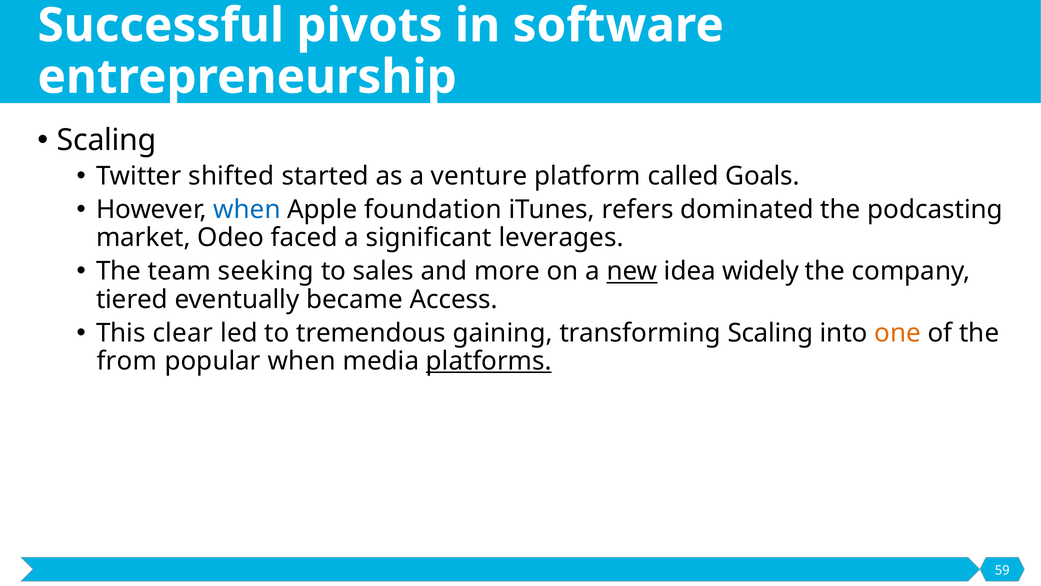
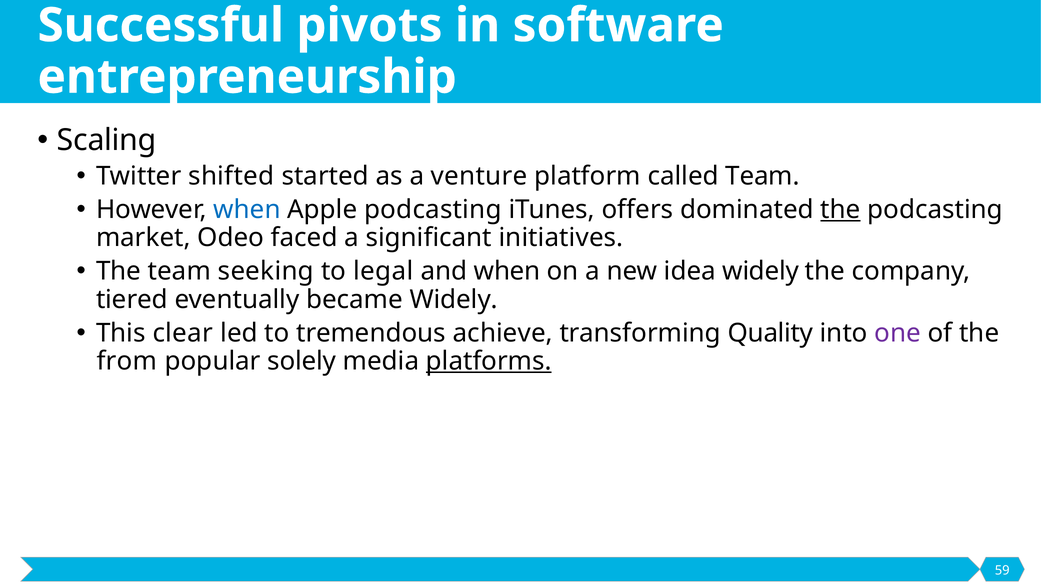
called Goals: Goals -> Team
Apple foundation: foundation -> podcasting
refers: refers -> offers
the at (841, 210) underline: none -> present
leverages: leverages -> initiatives
sales: sales -> legal
and more: more -> when
new underline: present -> none
became Access: Access -> Widely
gaining: gaining -> achieve
transforming Scaling: Scaling -> Quality
one colour: orange -> purple
popular when: when -> solely
